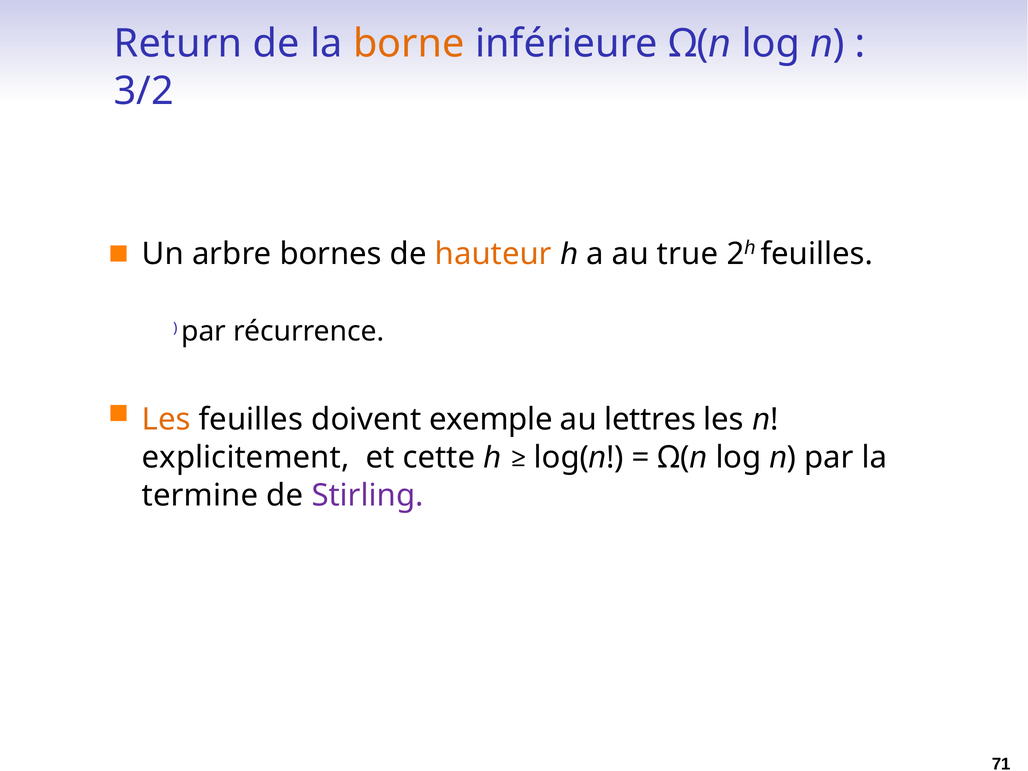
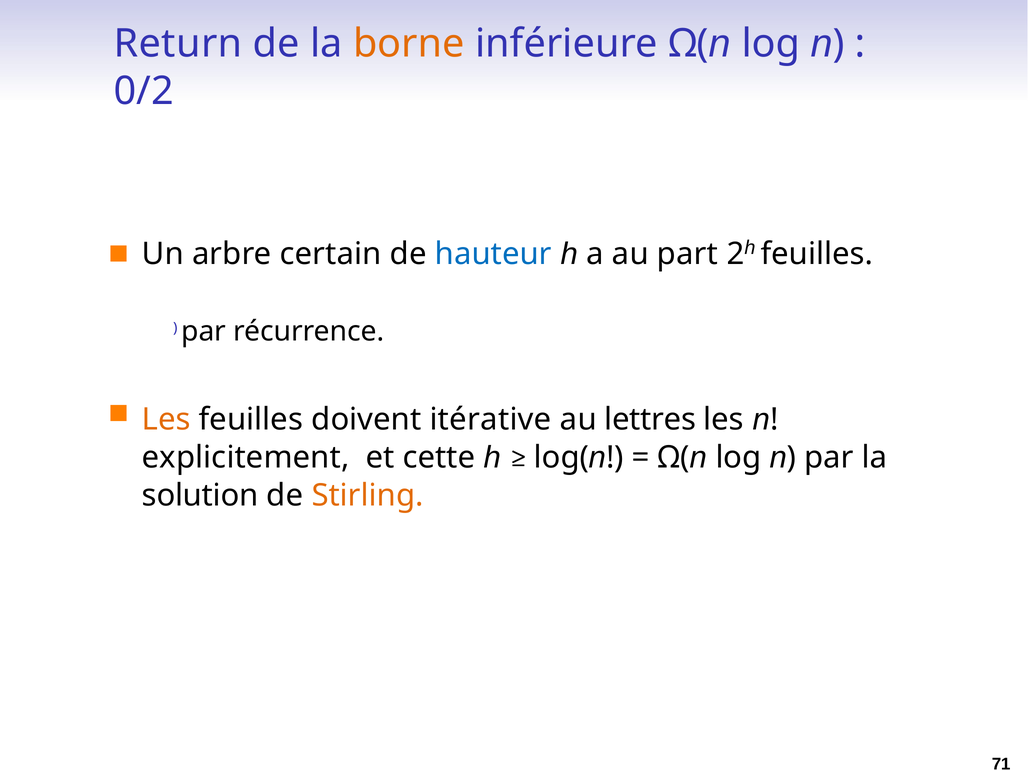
3/2: 3/2 -> 0/2
bornes: bornes -> certain
hauteur colour: orange -> blue
true: true -> part
exemple: exemple -> itérative
termine: termine -> solution
Stirling colour: purple -> orange
